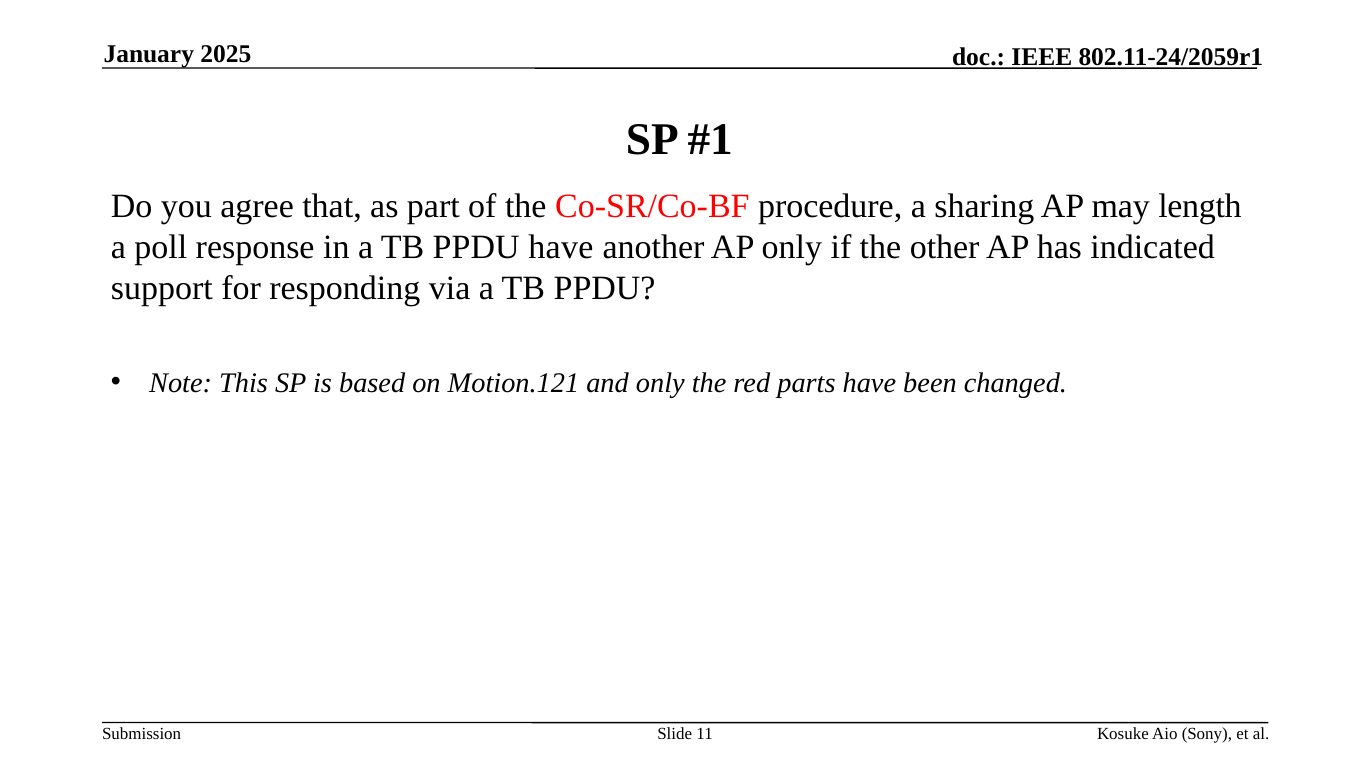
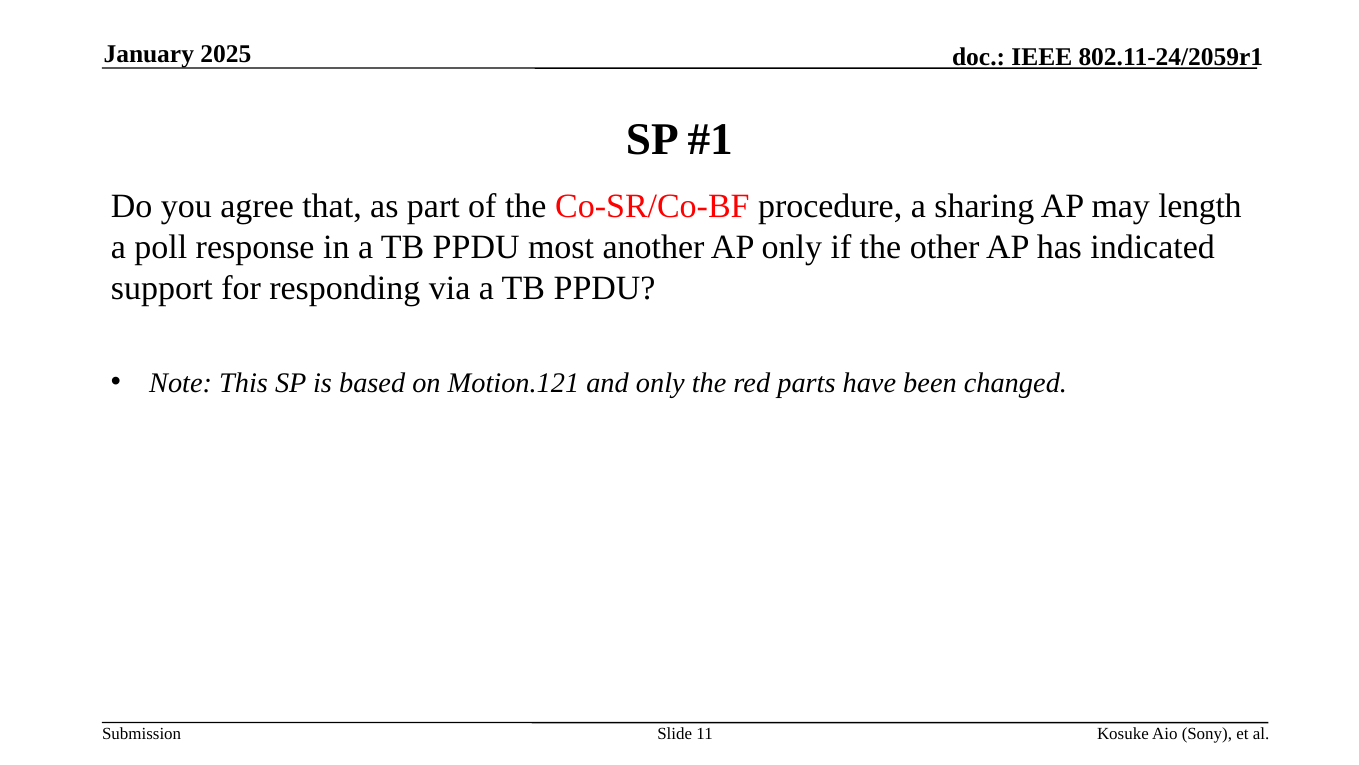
PPDU have: have -> most
